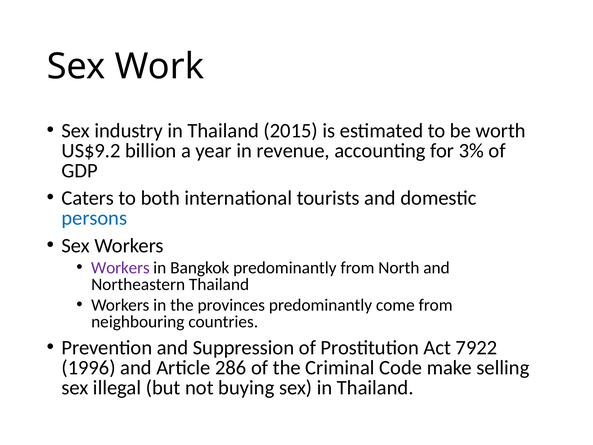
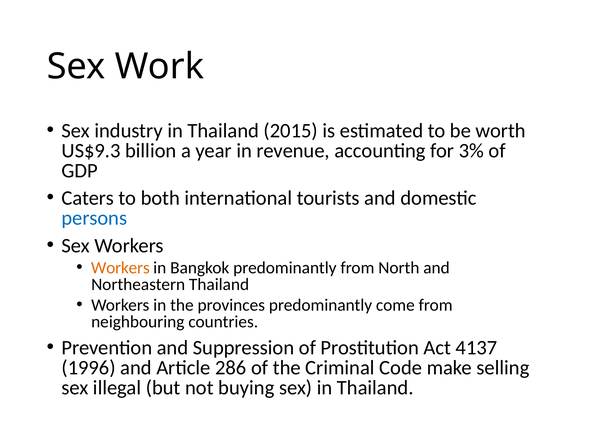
US$9.2: US$9.2 -> US$9.3
Workers at (120, 268) colour: purple -> orange
7922: 7922 -> 4137
